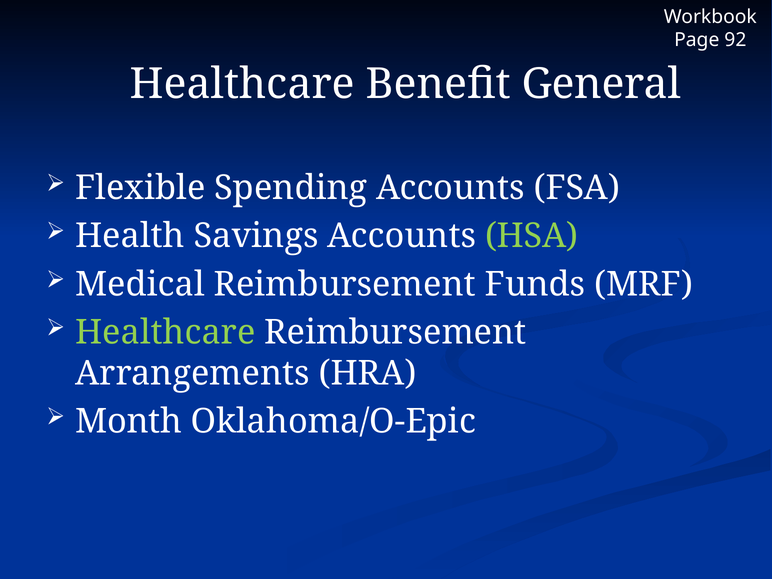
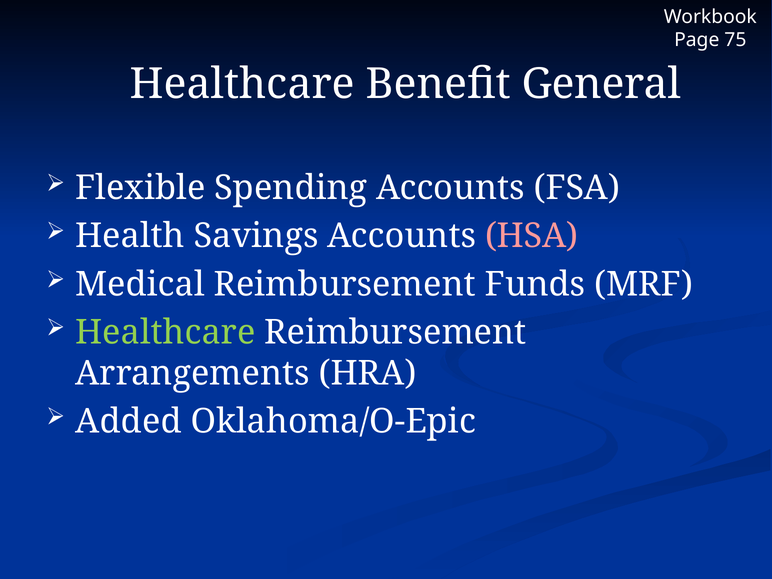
92: 92 -> 75
HSA colour: light green -> pink
Month: Month -> Added
